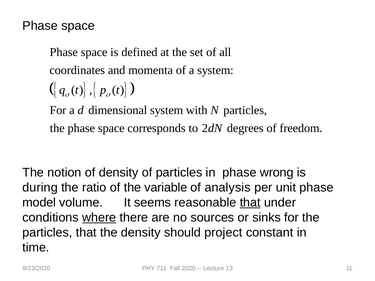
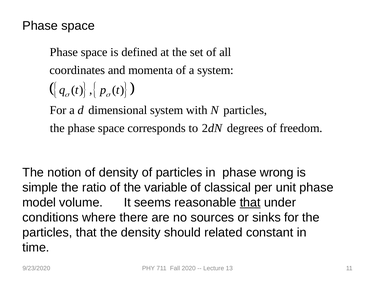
during: during -> simple
analysis: analysis -> classical
where underline: present -> none
project: project -> related
